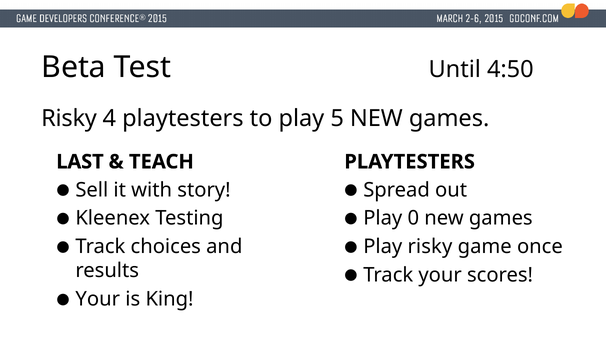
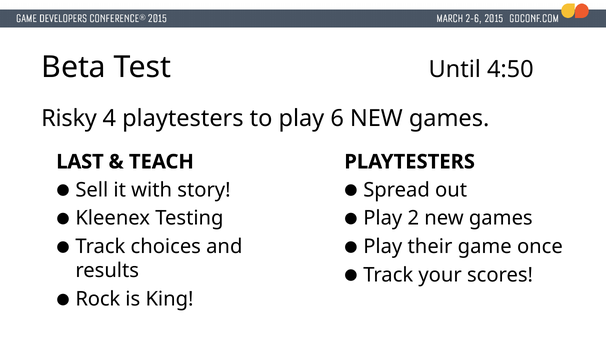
5: 5 -> 6
0: 0 -> 2
Play risky: risky -> their
Your at (98, 299): Your -> Rock
